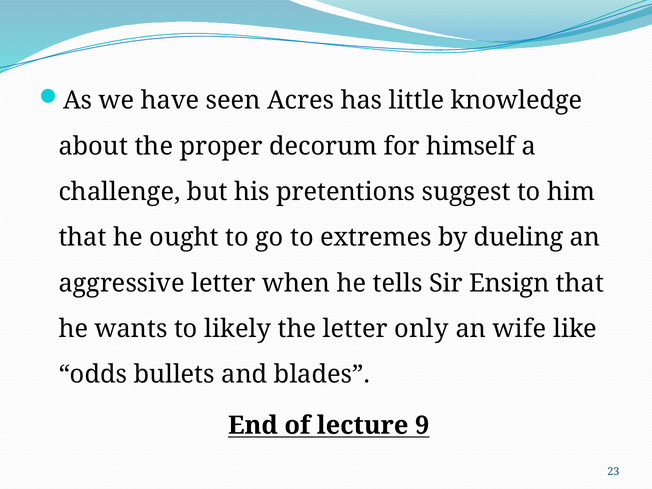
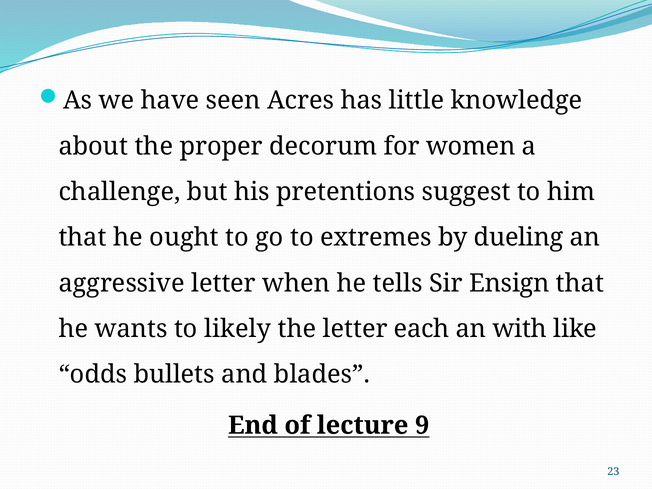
himself: himself -> women
only: only -> each
wife: wife -> with
